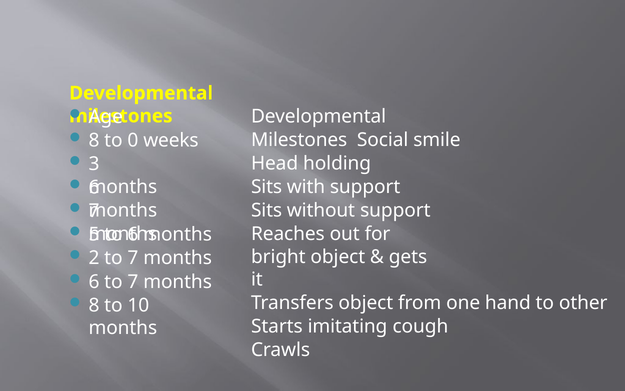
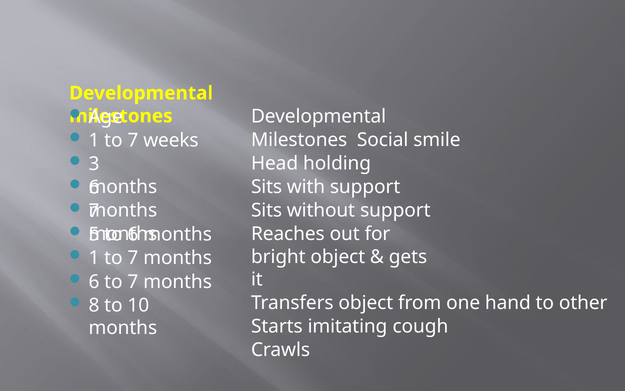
8 at (94, 140): 8 -> 1
0 at (133, 140): 0 -> 7
2 at (94, 258): 2 -> 1
